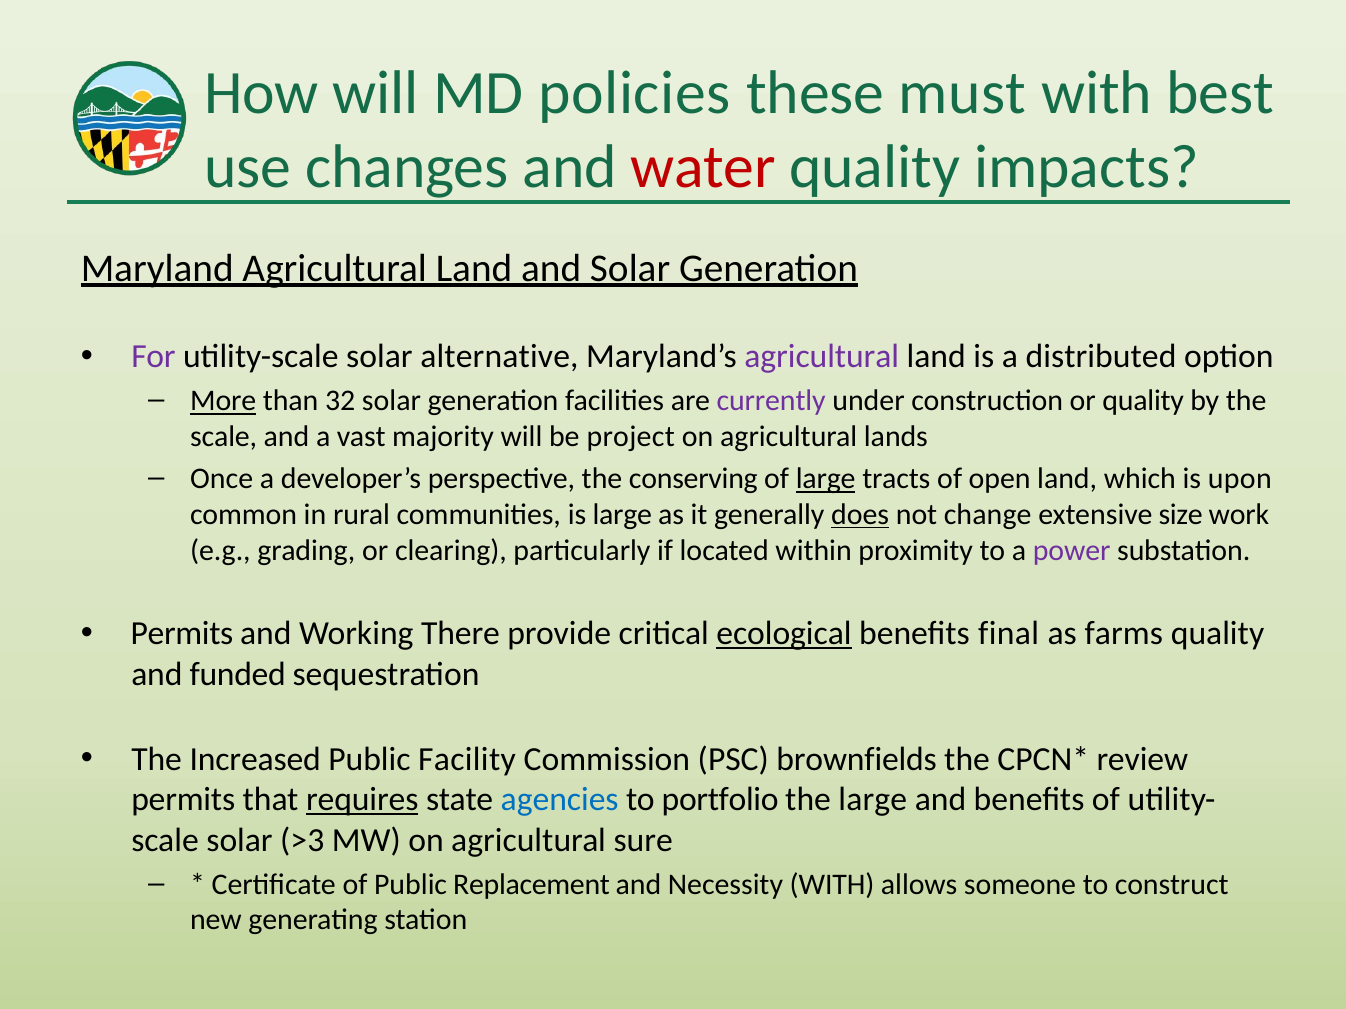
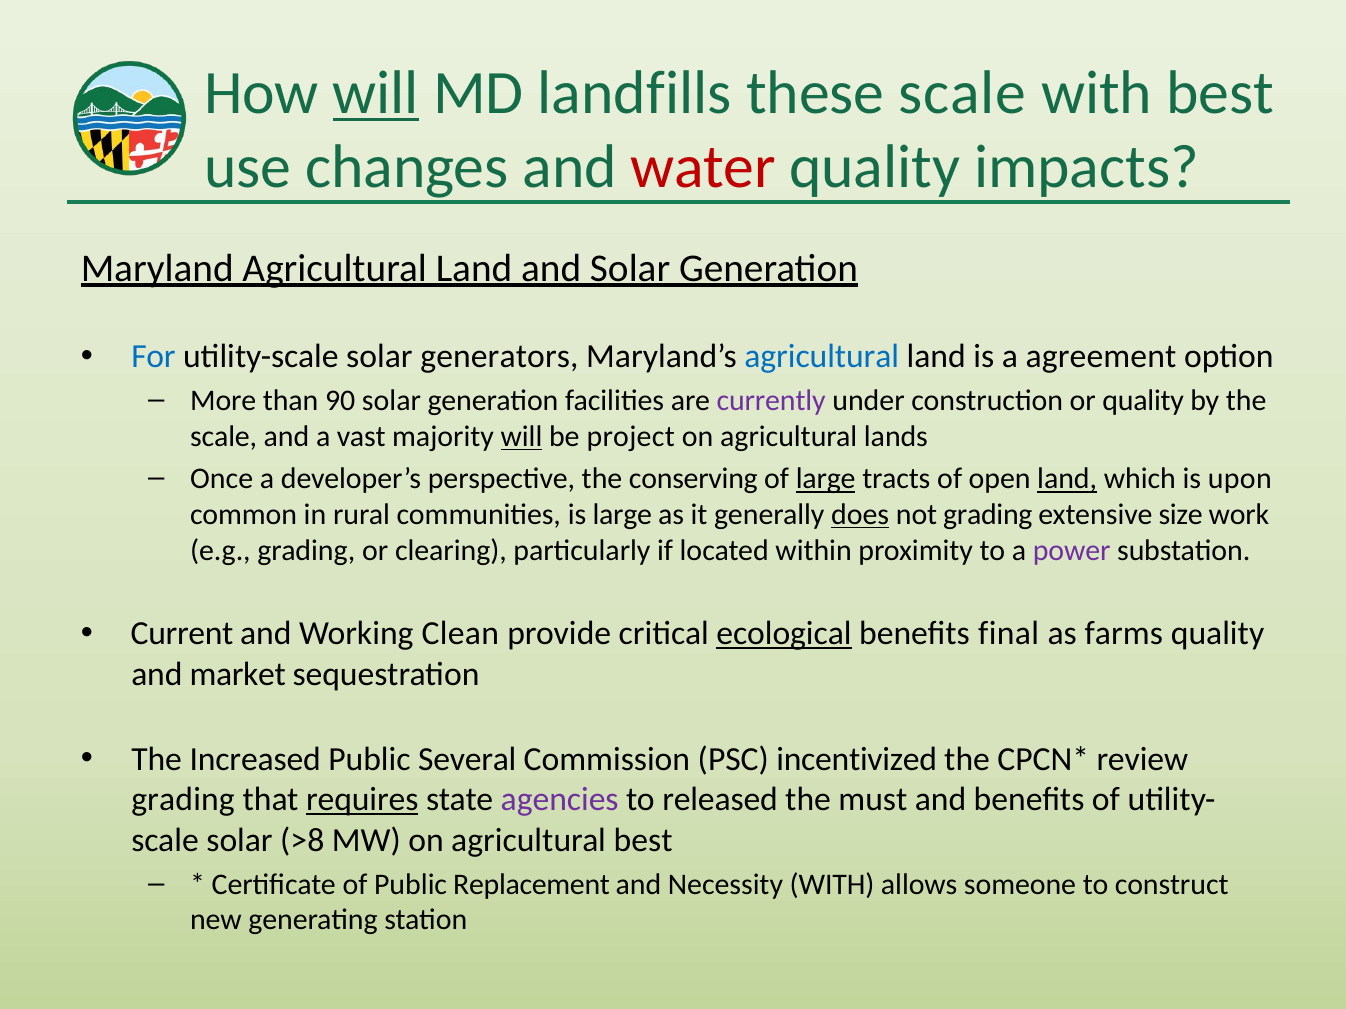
will at (376, 93) underline: none -> present
policies: policies -> landfills
these must: must -> scale
For colour: purple -> blue
alternative: alternative -> generators
agricultural at (822, 357) colour: purple -> blue
distributed: distributed -> agreement
More underline: present -> none
32: 32 -> 90
will at (521, 437) underline: none -> present
land at (1067, 479) underline: none -> present
not change: change -> grading
Permits at (182, 634): Permits -> Current
There: There -> Clean
funded: funded -> market
Facility: Facility -> Several
brownfields: brownfields -> incentivized
permits at (183, 800): permits -> grading
agencies colour: blue -> purple
portfolio: portfolio -> released
the large: large -> must
>3: >3 -> >8
agricultural sure: sure -> best
